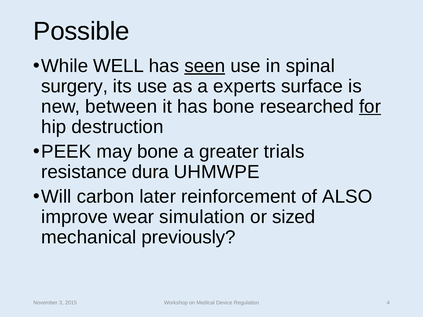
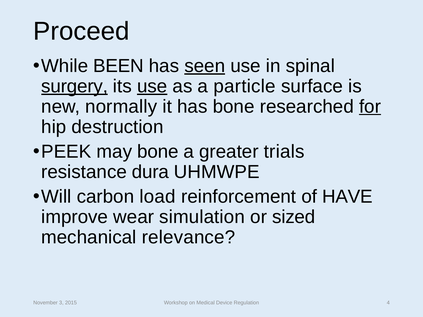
Possible: Possible -> Proceed
WELL: WELL -> BEEN
surgery underline: none -> present
use at (152, 86) underline: none -> present
experts: experts -> particle
between: between -> normally
later: later -> load
ALSO: ALSO -> HAVE
previously: previously -> relevance
